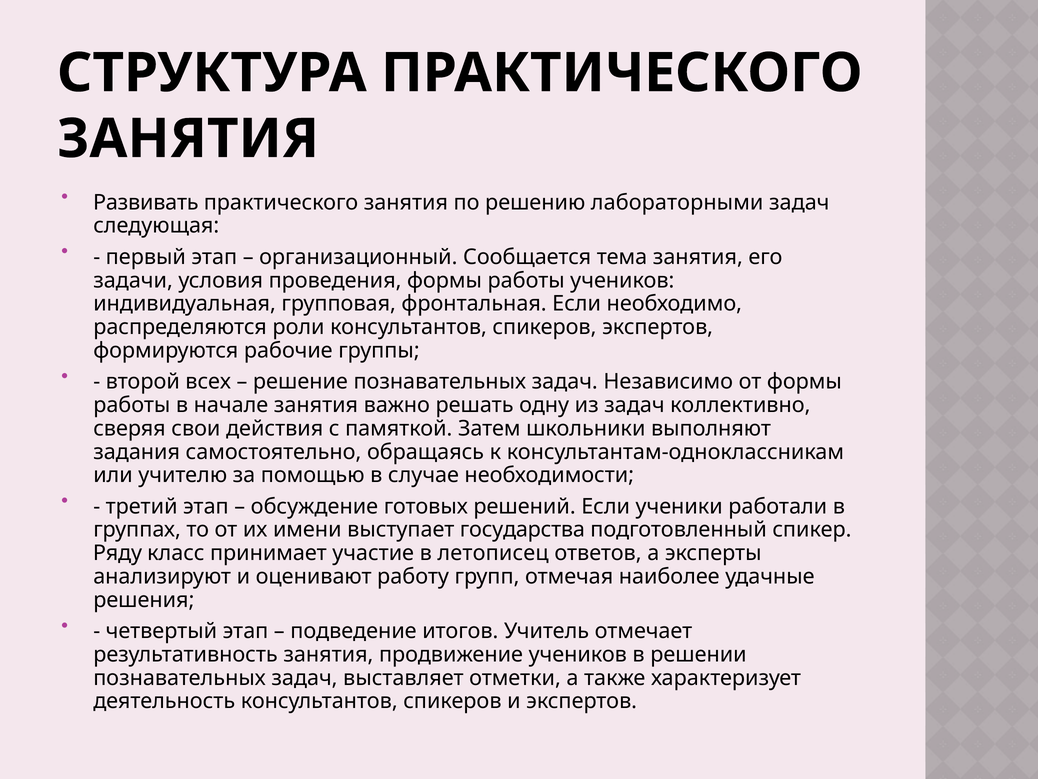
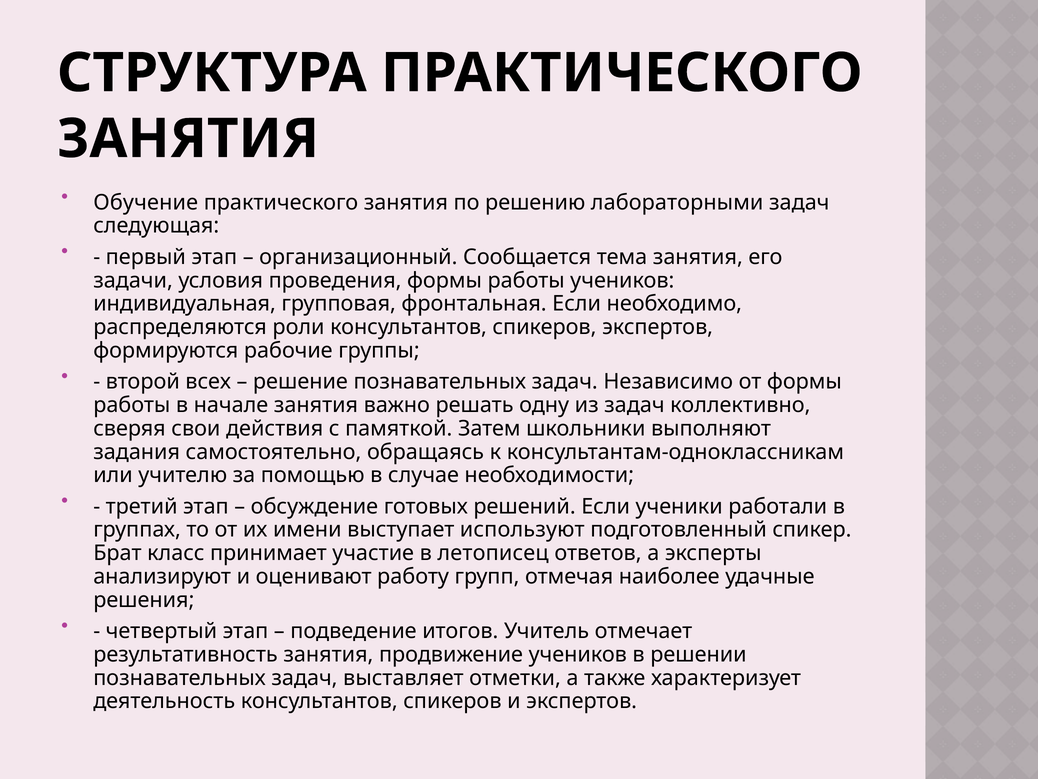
Развивать: Развивать -> Обучение
государства: государства -> используют
Ряду: Ряду -> Брат
